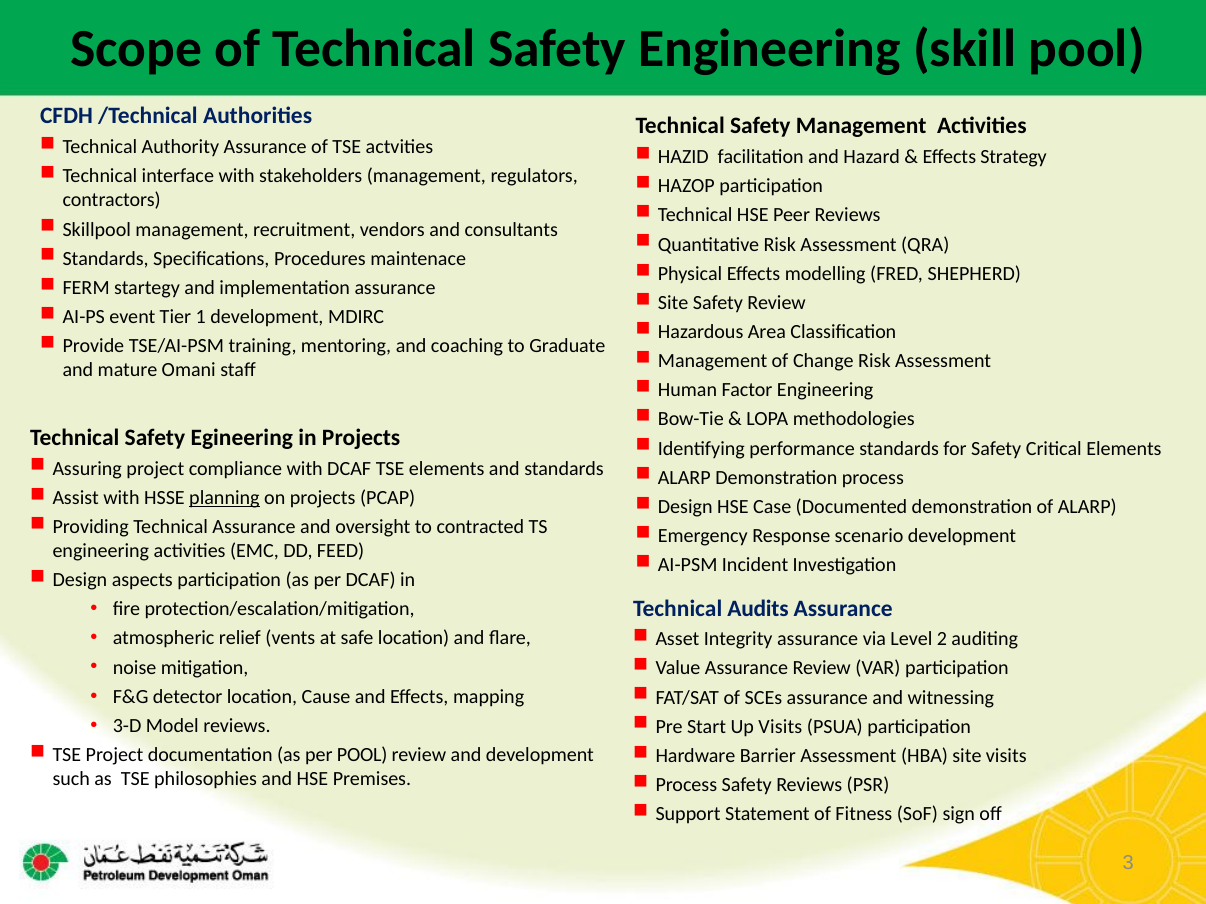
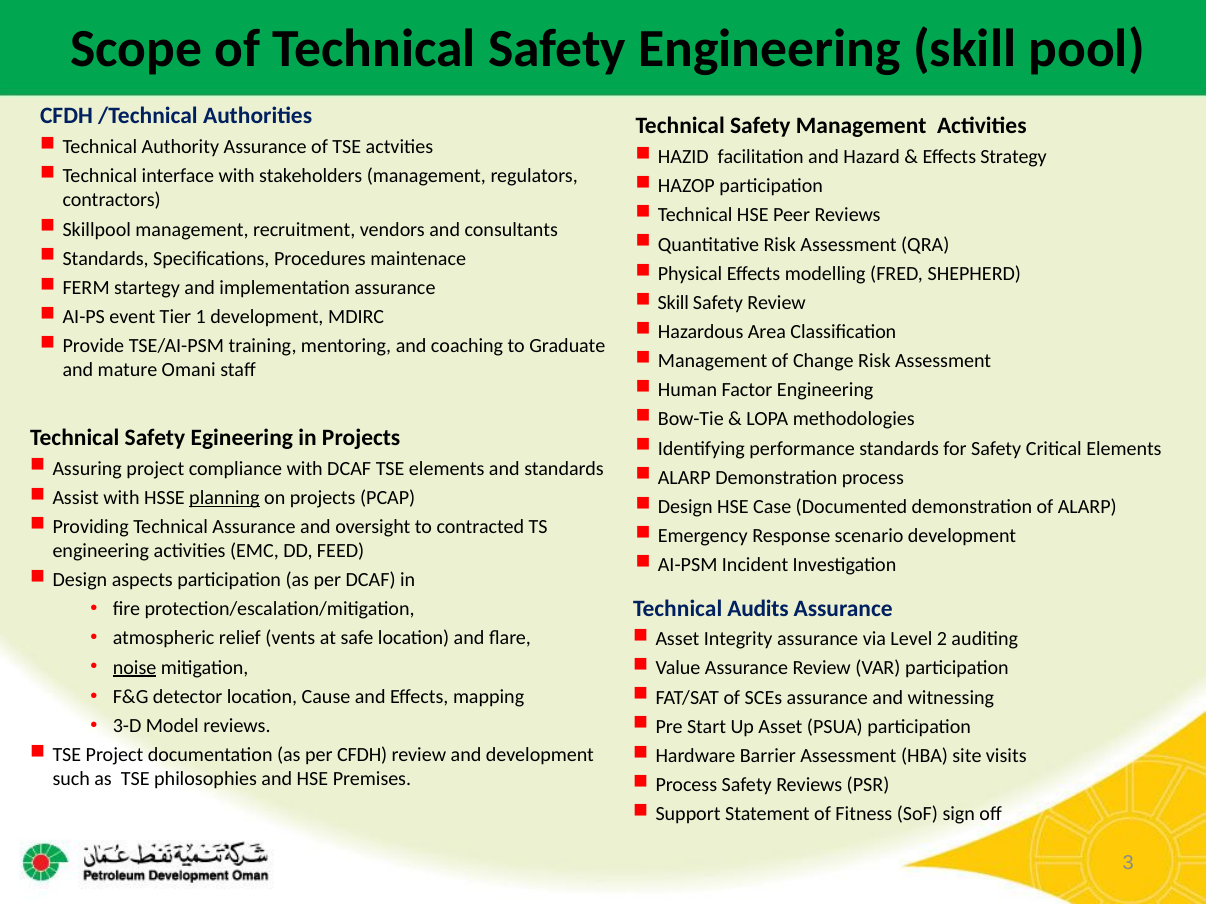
Site at (673, 303): Site -> Skill
noise underline: none -> present
Up Visits: Visits -> Asset
per POOL: POOL -> CFDH
